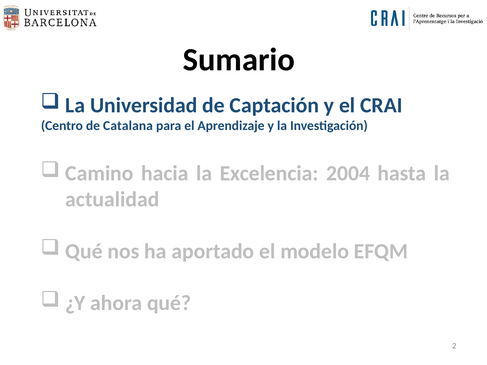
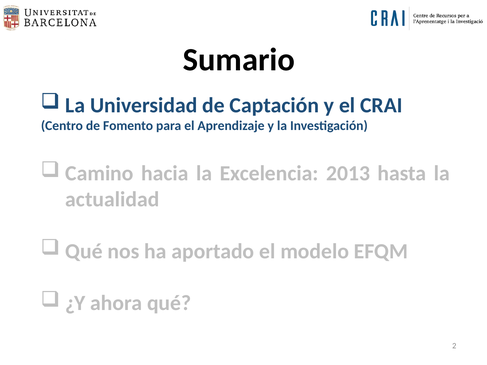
Catalana: Catalana -> Fomento
2004: 2004 -> 2013
